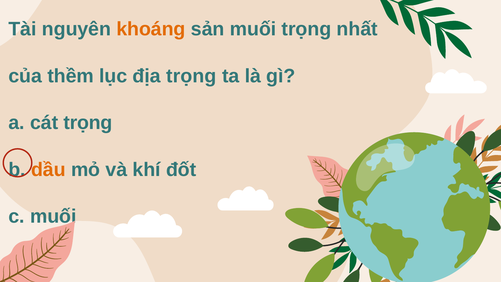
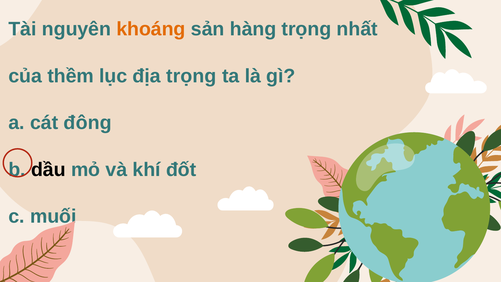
sản muối: muối -> hàng
cát trọng: trọng -> đông
dầu colour: orange -> black
